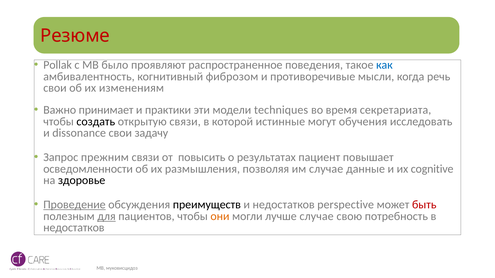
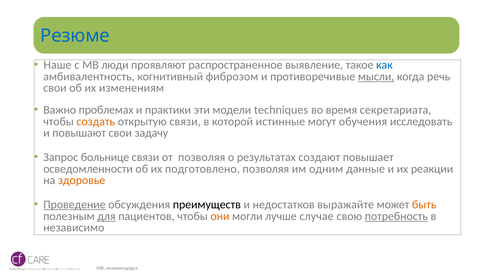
Резюме colour: red -> blue
Pollak: Pollak -> Наше
было: было -> люди
поведения: поведения -> выявление
мысли underline: none -> present
принимает: принимает -> проблемах
создать colour: black -> orange
dissonance: dissonance -> повышают
прежним: прежним -> больнице
от повысить: повысить -> позволяя
пациент: пациент -> создают
размышления: размышления -> подготовлено
им случае: случае -> одним
cognitive: cognitive -> реакции
здоровье colour: black -> orange
perspective: perspective -> выражайте
быть colour: red -> orange
потребность underline: none -> present
недостатков at (74, 228): недостатков -> независимо
